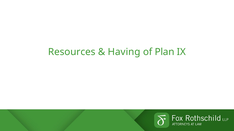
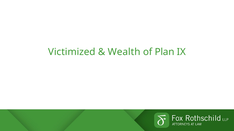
Resources: Resources -> Victimized
Having: Having -> Wealth
